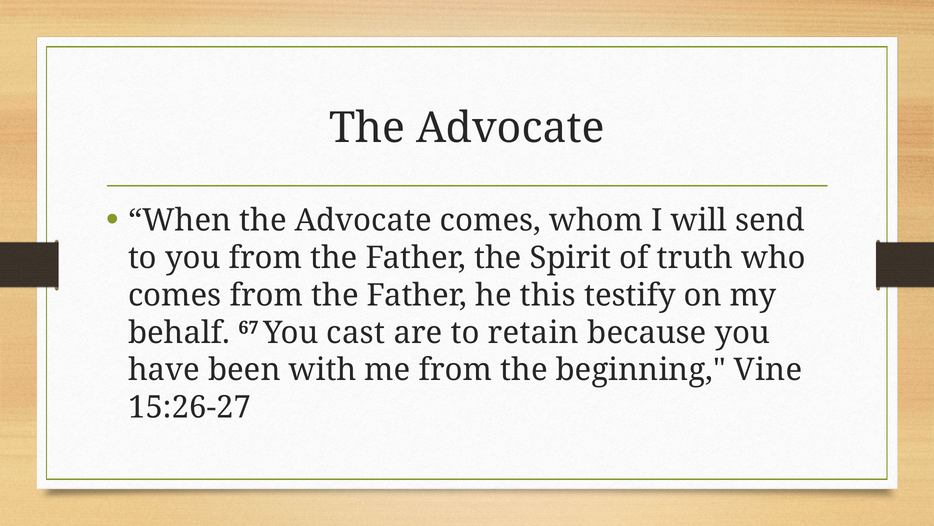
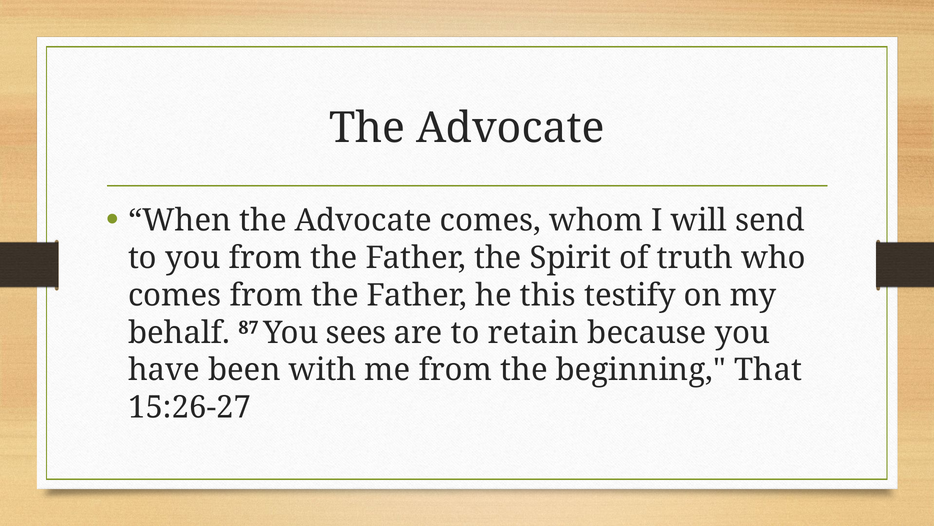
67: 67 -> 87
cast: cast -> sees
Vine: Vine -> That
